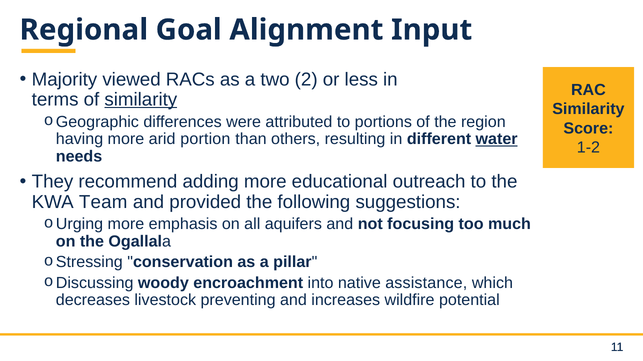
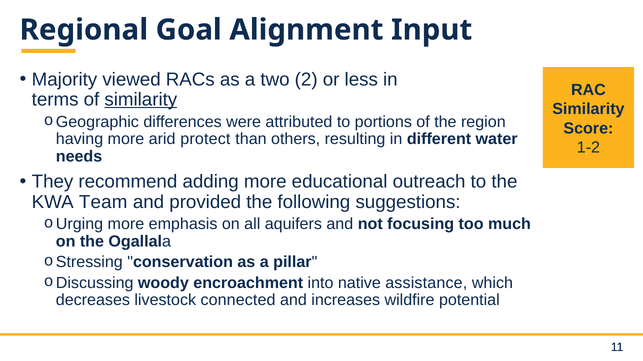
portion: portion -> protect
water underline: present -> none
preventing: preventing -> connected
